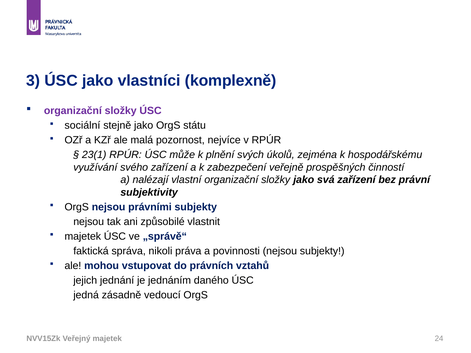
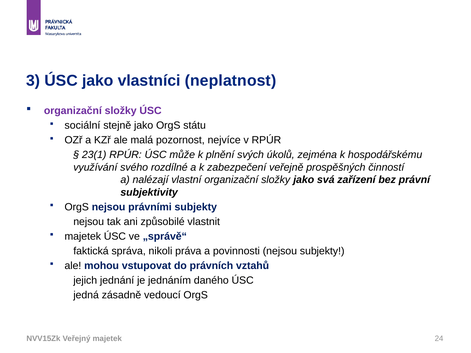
komplexně: komplexně -> neplatnost
svého zařízení: zařízení -> rozdílné
